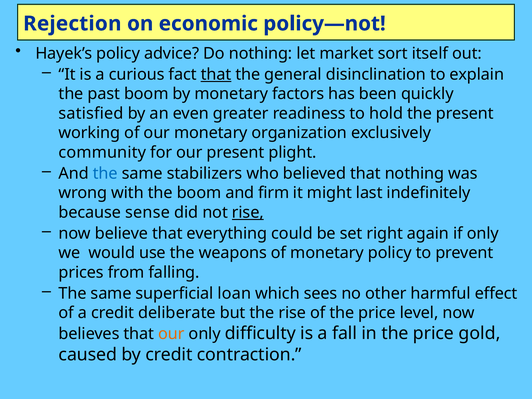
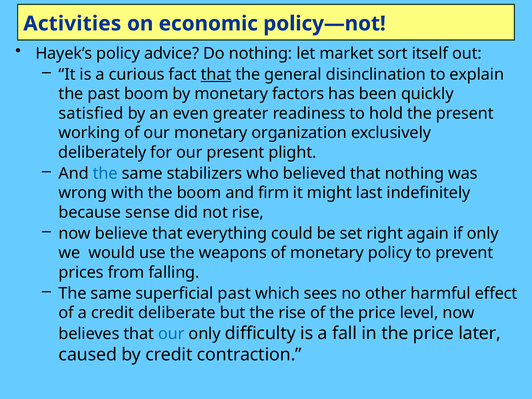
Rejection: Rejection -> Activities
community: community -> deliberately
rise at (248, 212) underline: present -> none
superficial loan: loan -> past
our at (171, 334) colour: orange -> blue
gold: gold -> later
